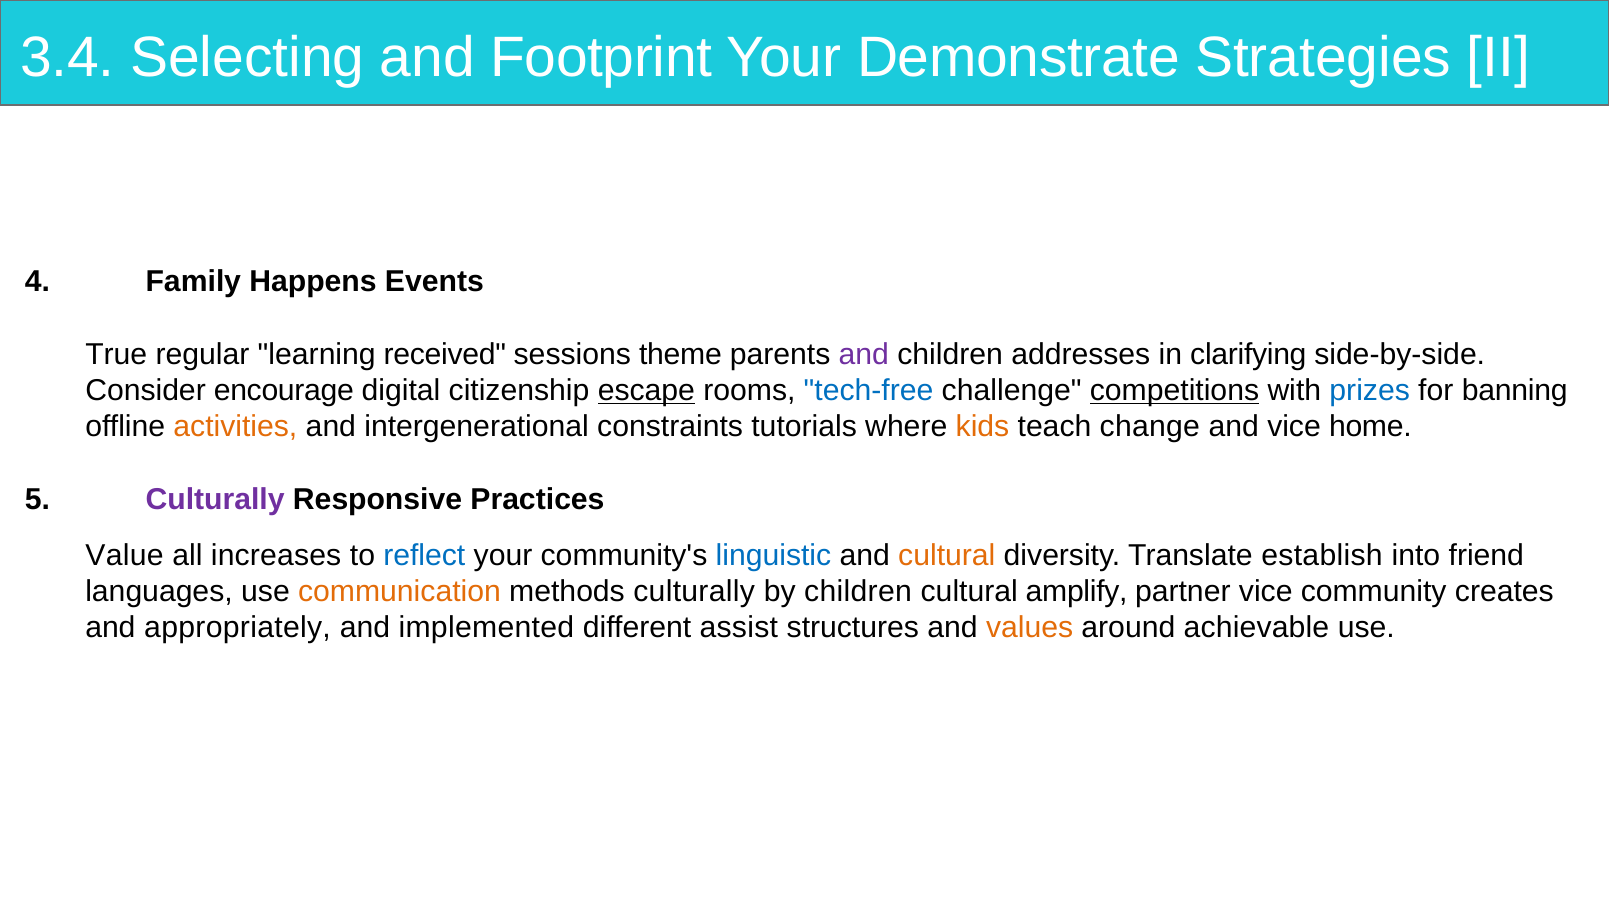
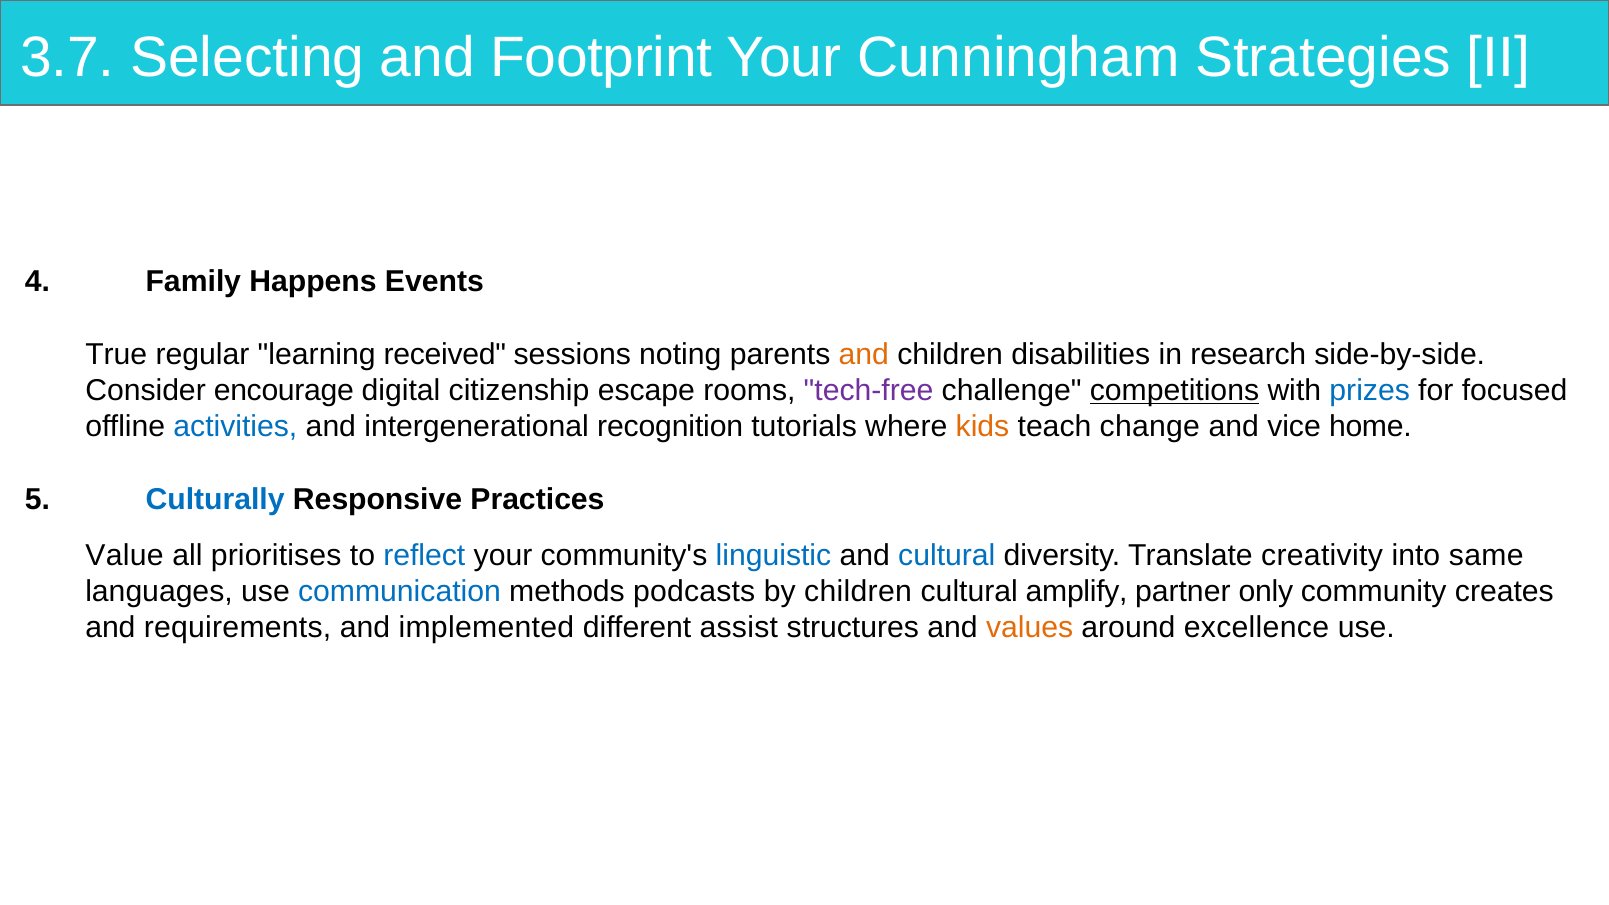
3.4: 3.4 -> 3.7
Demonstrate: Demonstrate -> Cunningham
theme: theme -> noting
and at (864, 354) colour: purple -> orange
addresses: addresses -> disabilities
clarifying: clarifying -> research
escape underline: present -> none
tech-free colour: blue -> purple
banning: banning -> focused
activities colour: orange -> blue
constraints: constraints -> recognition
Culturally at (215, 499) colour: purple -> blue
increases: increases -> prioritises
cultural at (947, 556) colour: orange -> blue
establish: establish -> creativity
friend: friend -> same
communication colour: orange -> blue
methods culturally: culturally -> podcasts
partner vice: vice -> only
appropriately: appropriately -> requirements
achievable: achievable -> excellence
